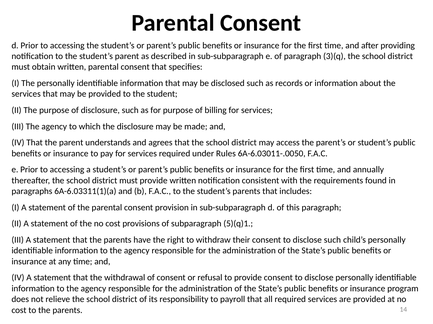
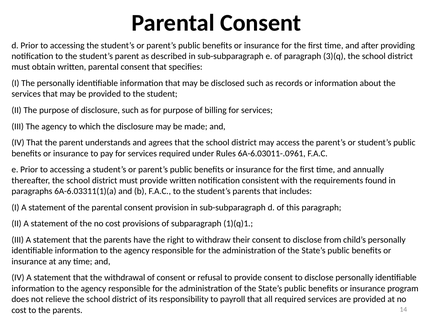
6A-6.03011-.0050: 6A-6.03011-.0050 -> 6A-6.03011-.0961
5)(q)1: 5)(q)1 -> 1)(q)1
disclose such: such -> from
